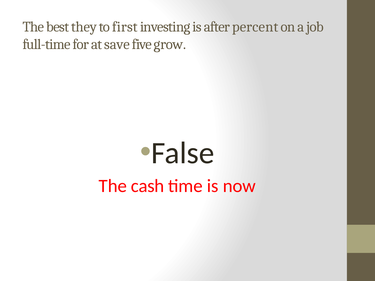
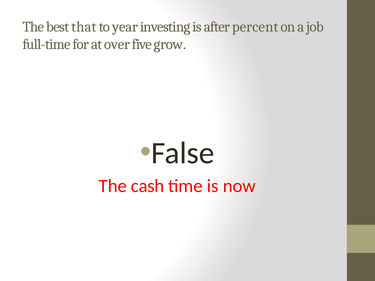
they: they -> that
first: first -> year
save: save -> over
